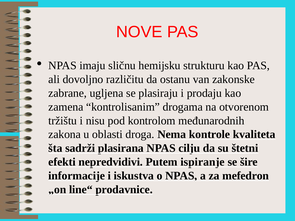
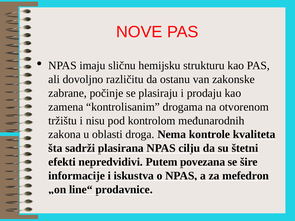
ugljena: ugljena -> počinje
ispiranje: ispiranje -> povezana
